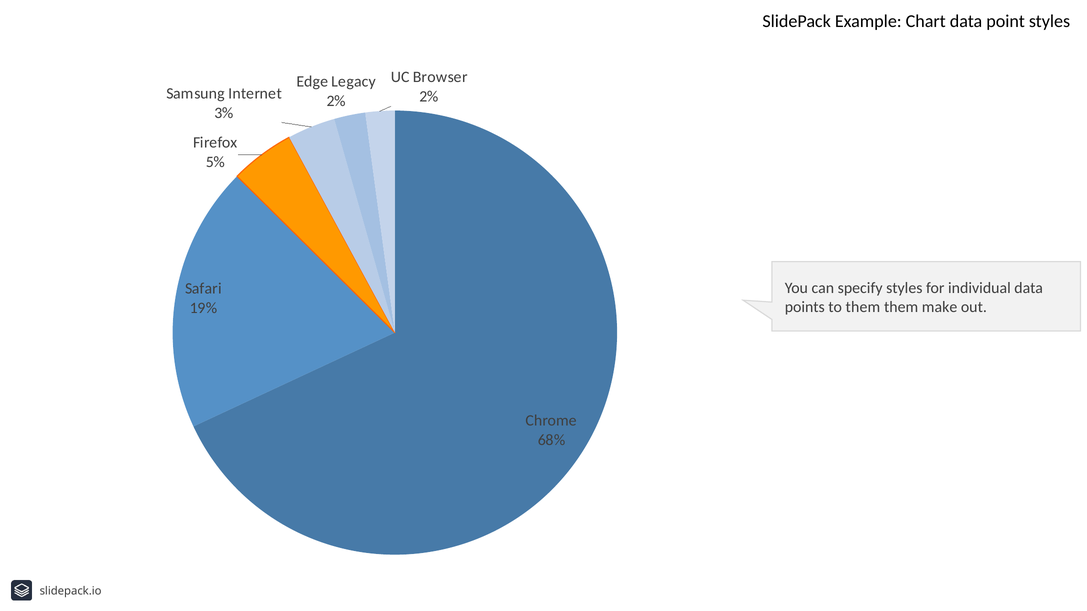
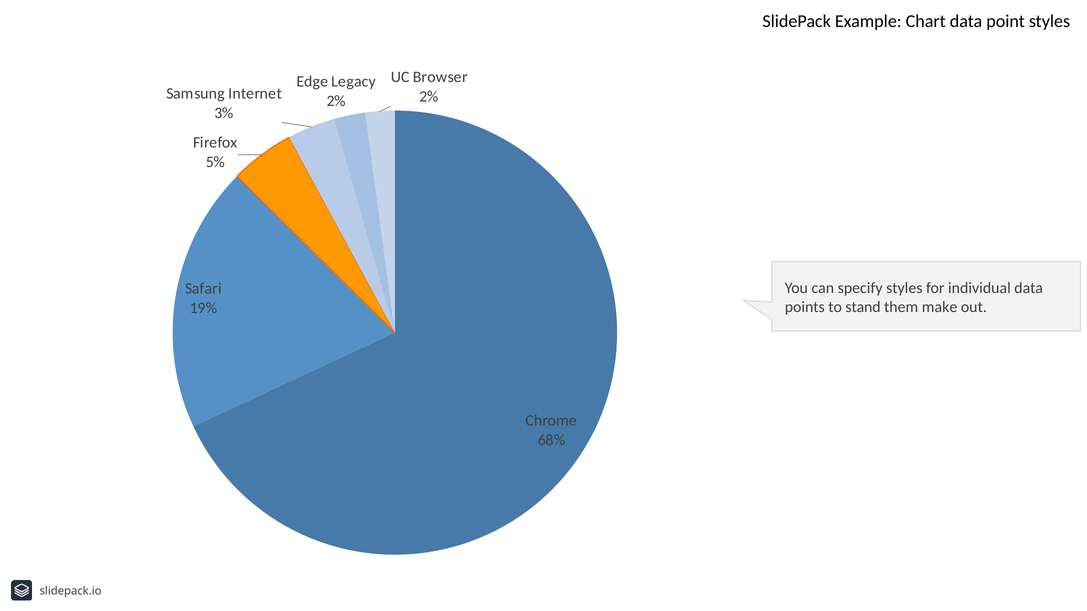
to them: them -> stand
